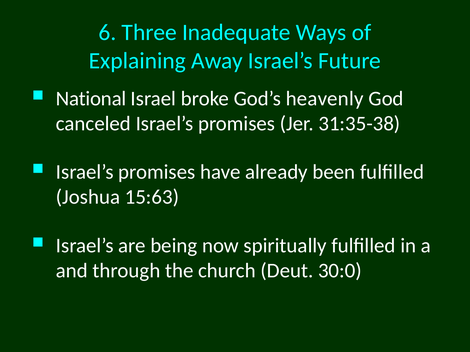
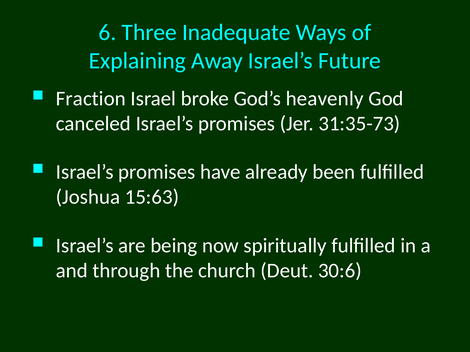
National: National -> Fraction
31:35-38: 31:35-38 -> 31:35-73
30:0: 30:0 -> 30:6
